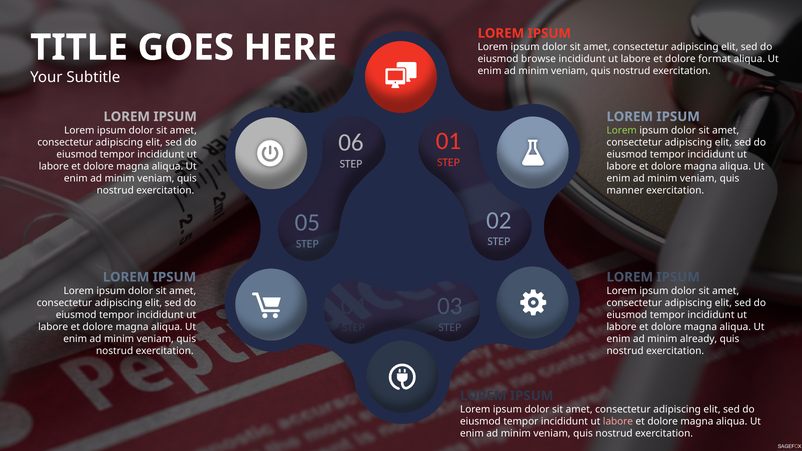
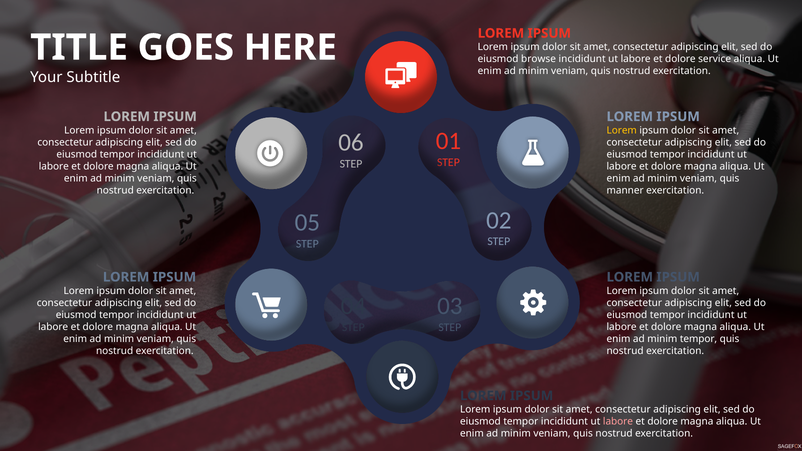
format: format -> service
Lorem at (622, 130) colour: light green -> yellow
minim already: already -> tempor
